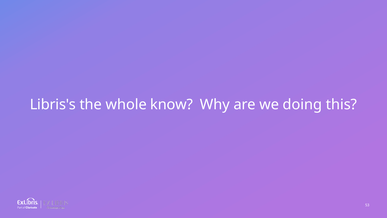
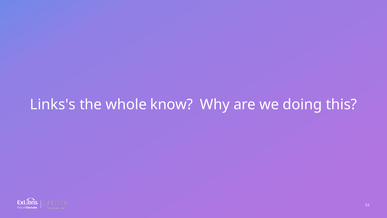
Libris's: Libris's -> Links's
